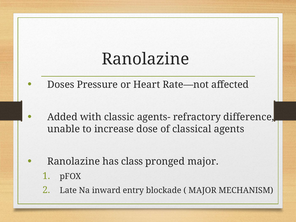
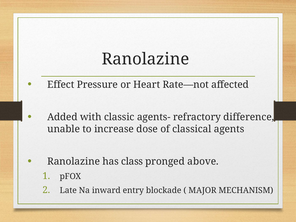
Doses: Doses -> Effect
pronged major: major -> above
